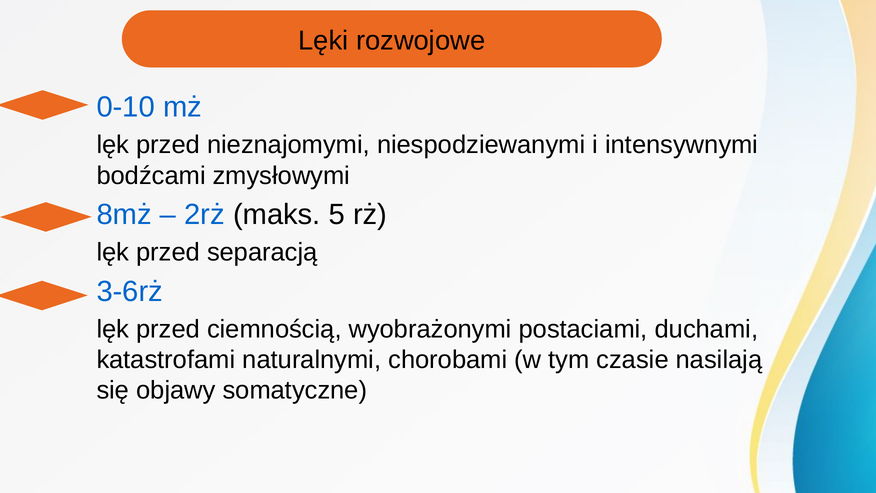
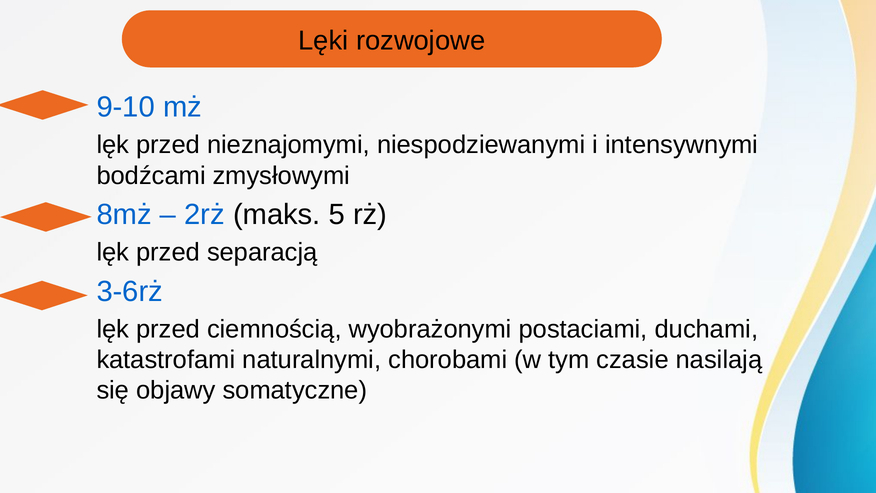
0-10: 0-10 -> 9-10
